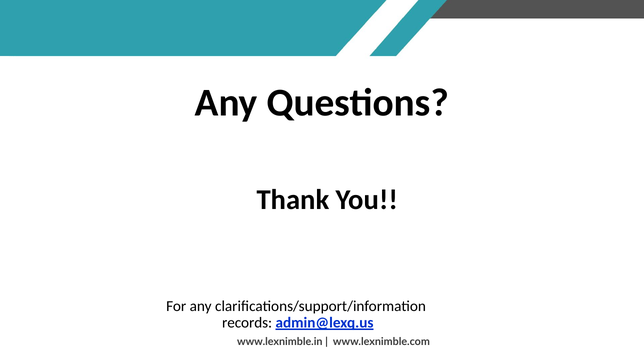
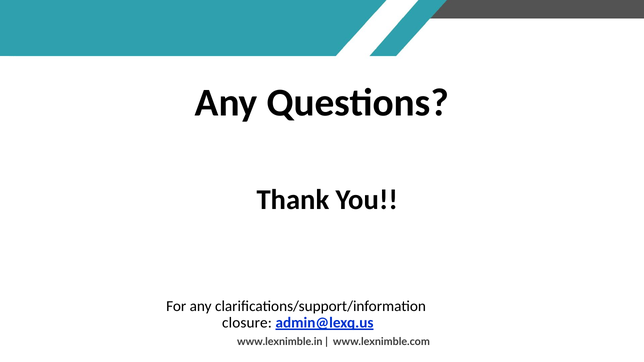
records: records -> closure
